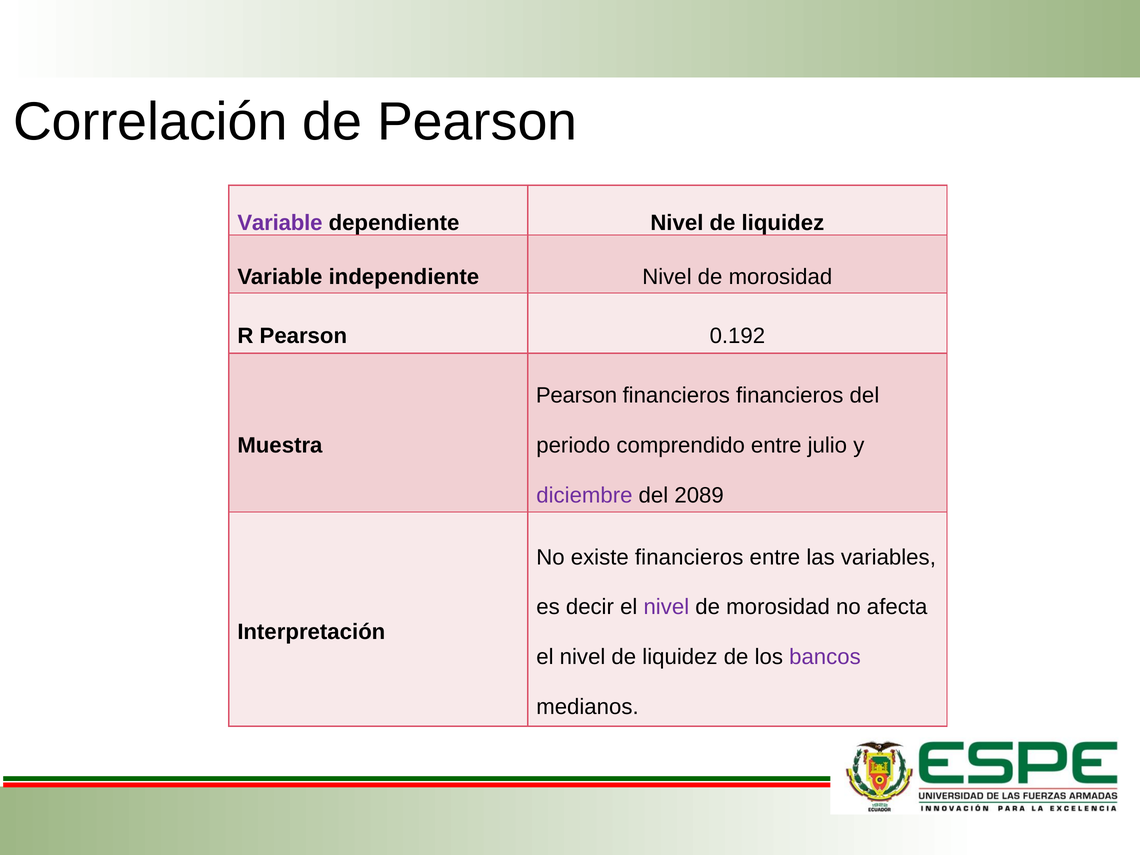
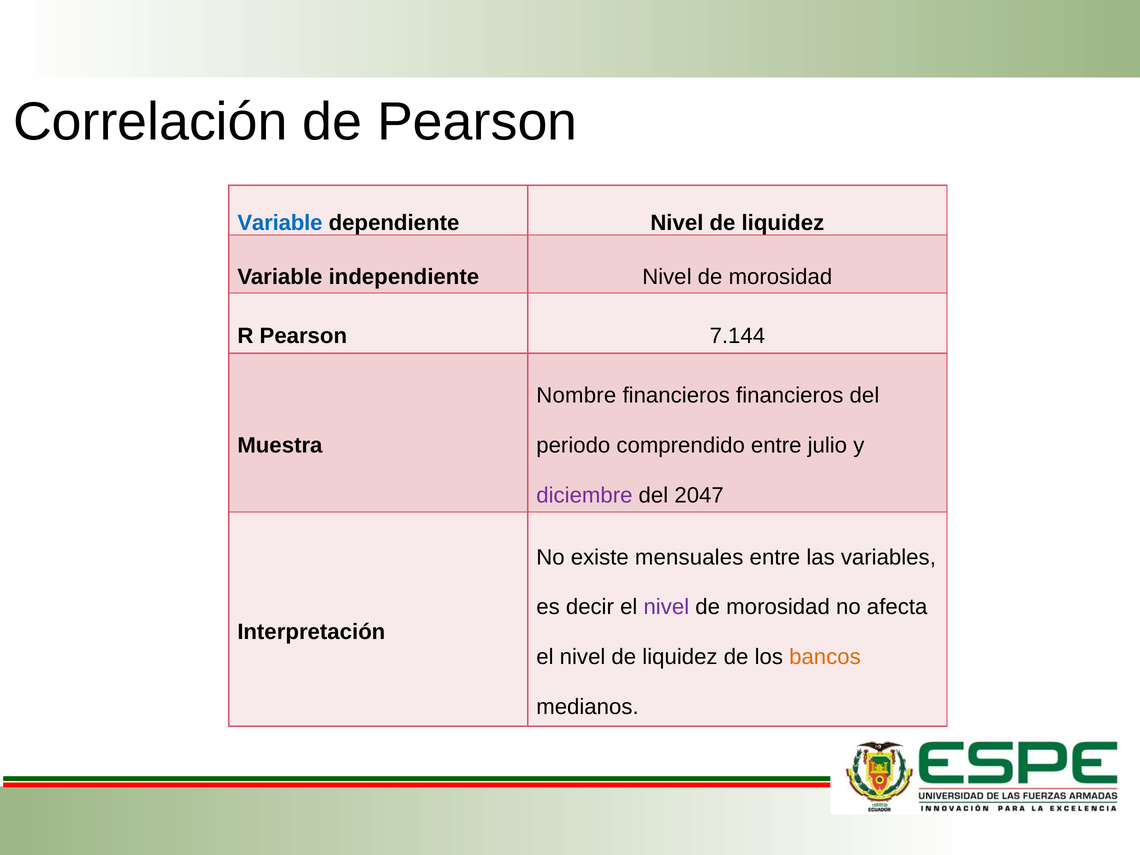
Variable at (280, 223) colour: purple -> blue
0.192: 0.192 -> 7.144
Pearson at (577, 396): Pearson -> Nombre
2089: 2089 -> 2047
existe financieros: financieros -> mensuales
bancos colour: purple -> orange
